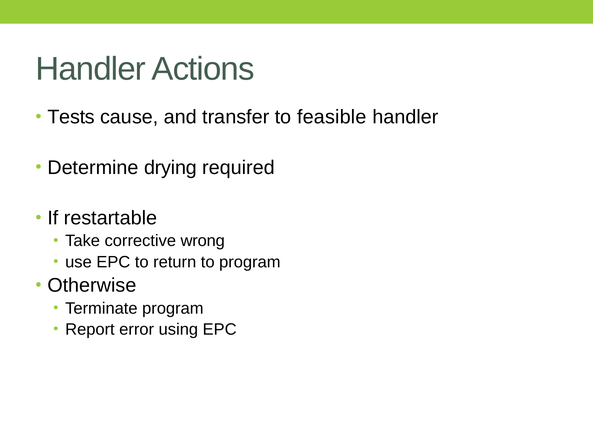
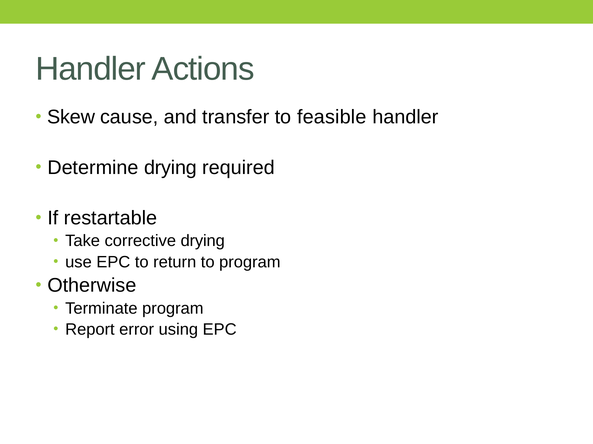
Tests: Tests -> Skew
corrective wrong: wrong -> drying
